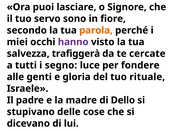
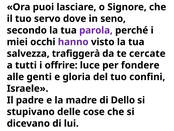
sono: sono -> dove
fiore: fiore -> seno
parola colour: orange -> purple
segno: segno -> offrire
rituale: rituale -> confini
